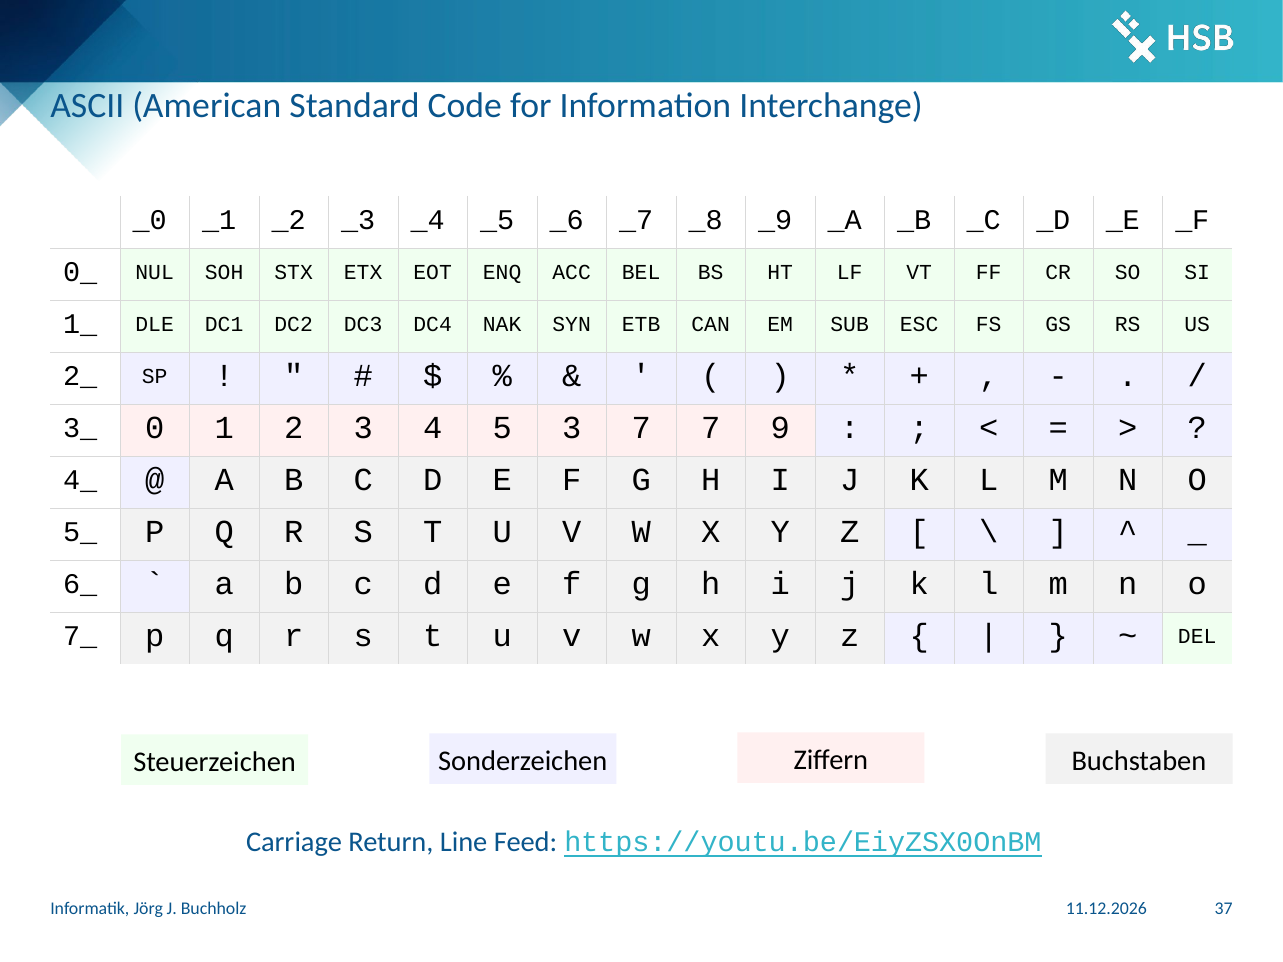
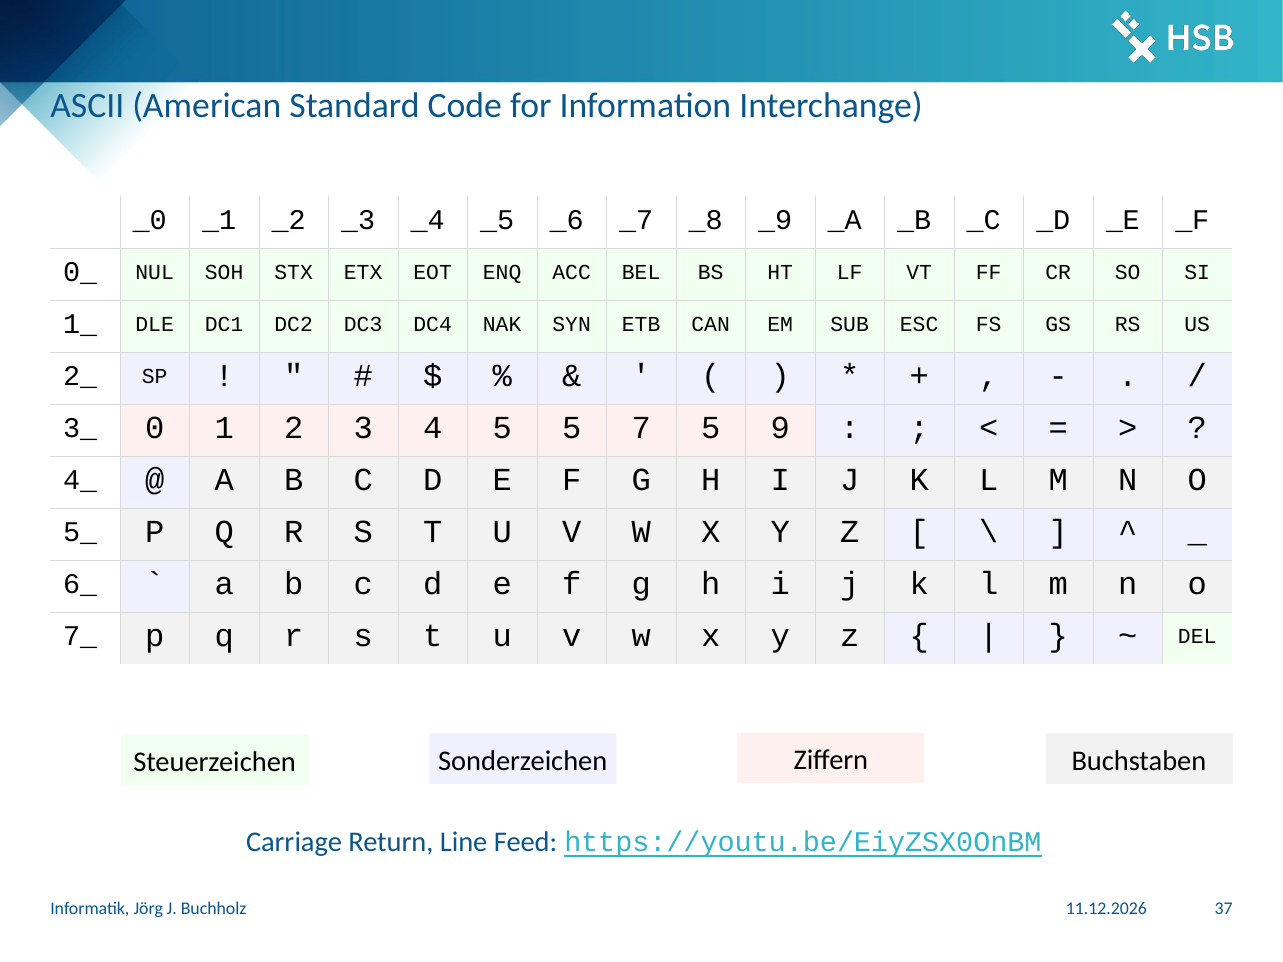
5 3: 3 -> 5
7 7: 7 -> 5
